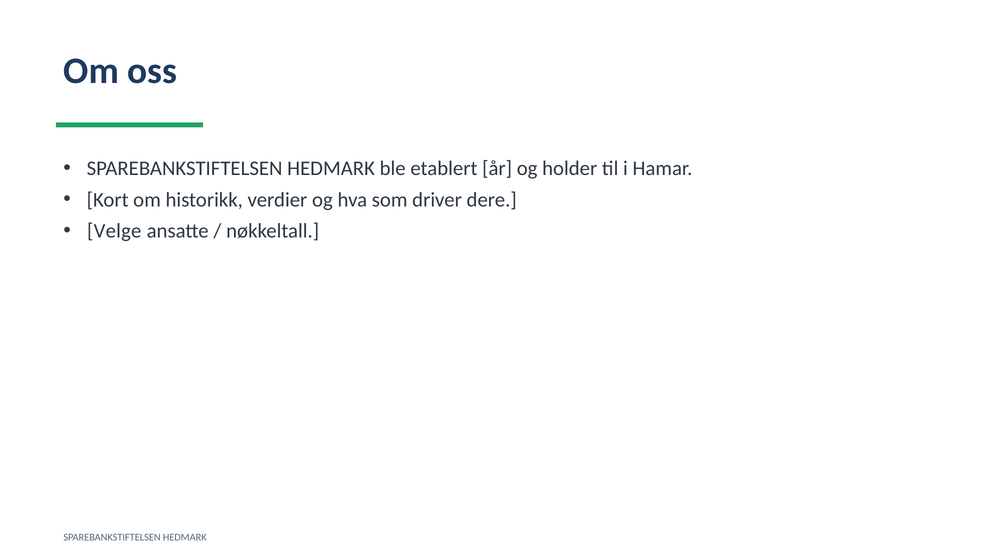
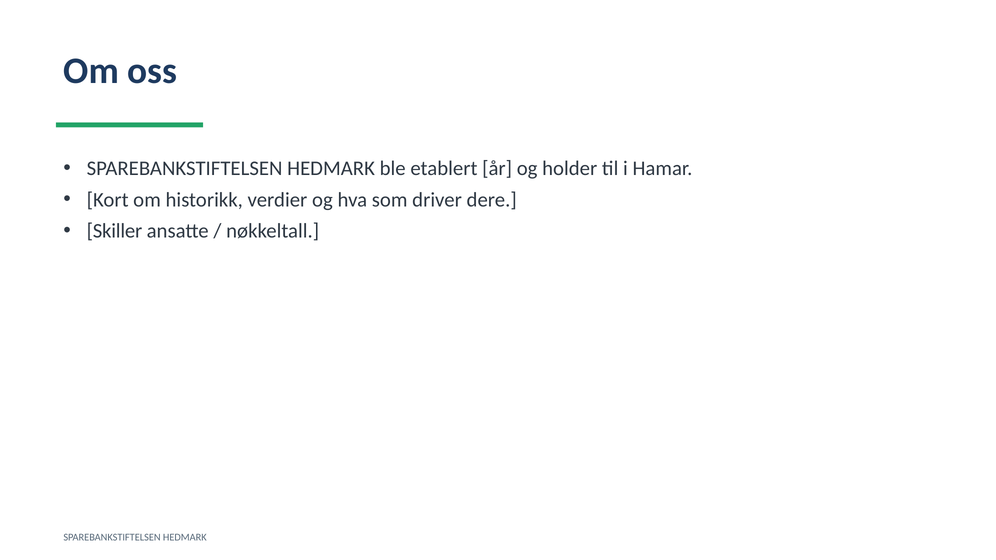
Velge: Velge -> Skiller
